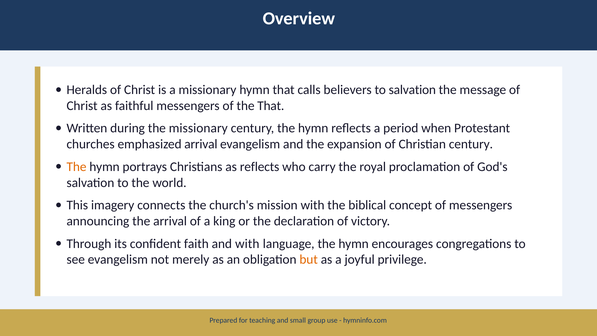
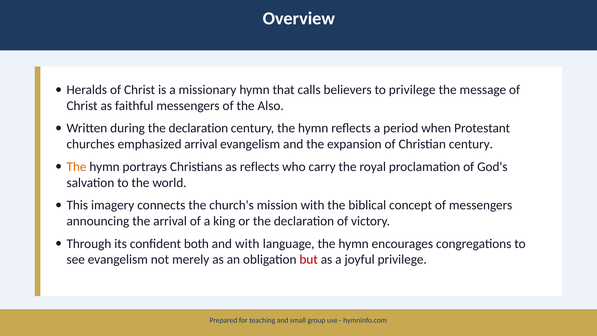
to salvation: salvation -> privilege
the That: That -> Also
during the missionary: missionary -> declaration
faith: faith -> both
but colour: orange -> red
